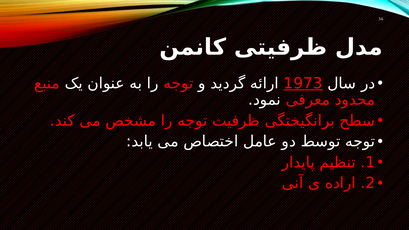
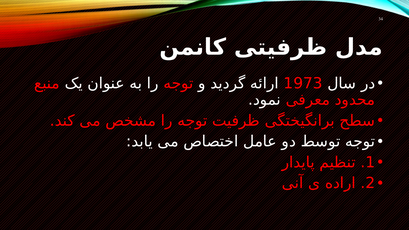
1973 underline: present -> none
